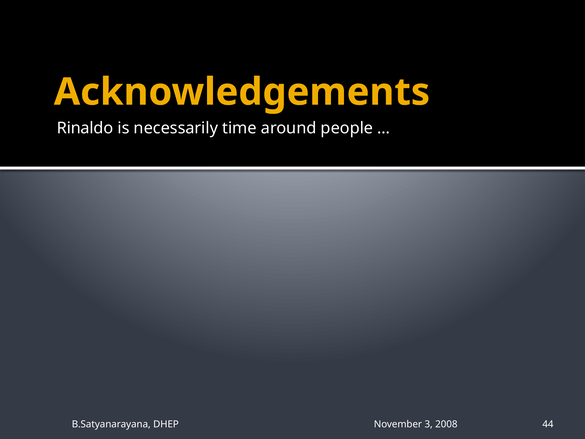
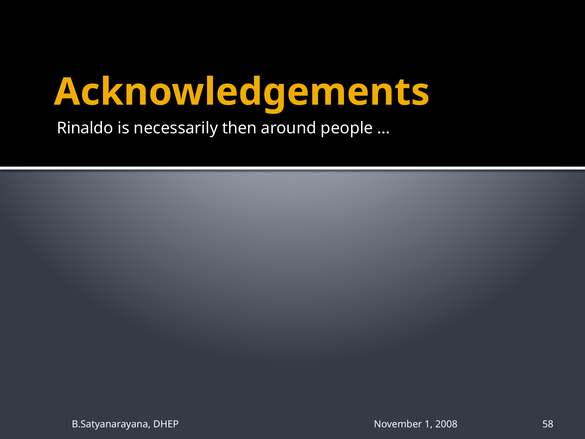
time: time -> then
3: 3 -> 1
44: 44 -> 58
